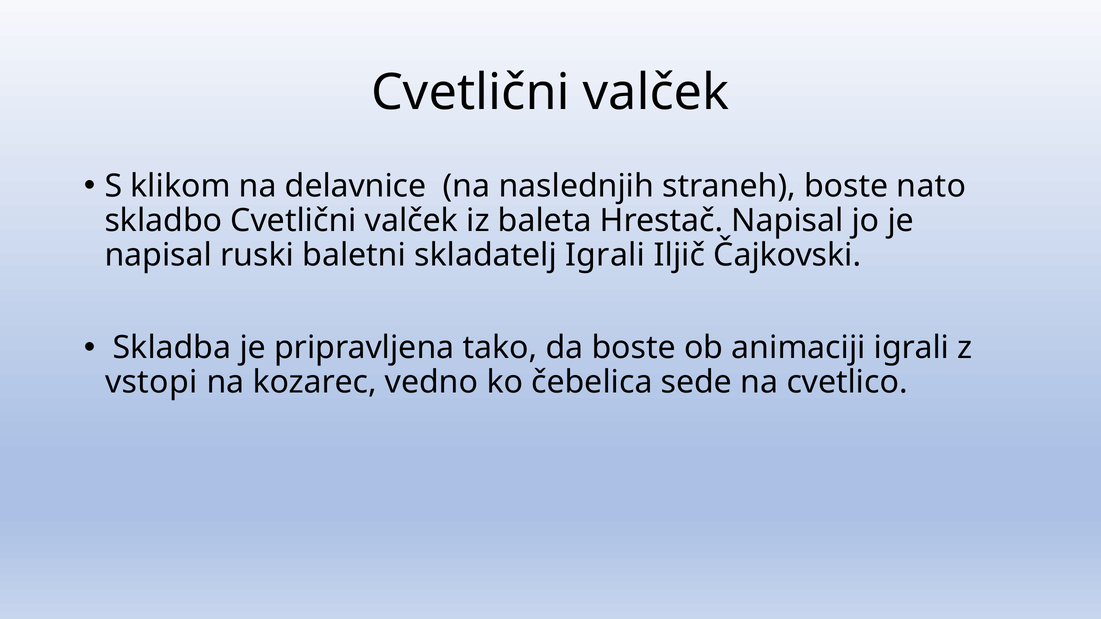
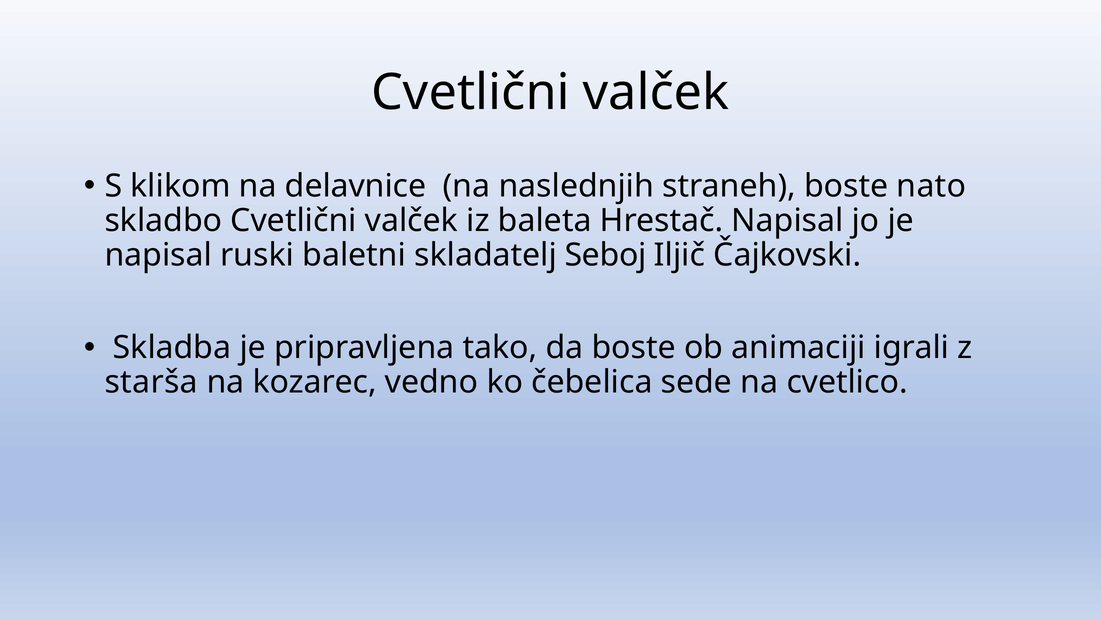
skladatelj Igrali: Igrali -> Seboj
vstopi: vstopi -> starša
